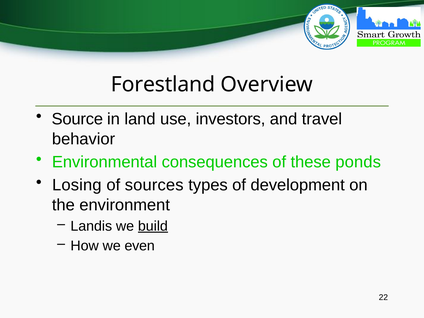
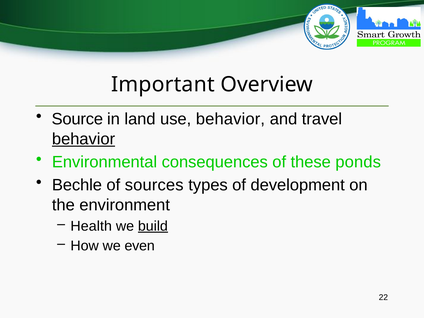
Forestland: Forestland -> Important
use investors: investors -> behavior
behavior at (84, 139) underline: none -> present
Losing: Losing -> Bechle
Landis: Landis -> Health
